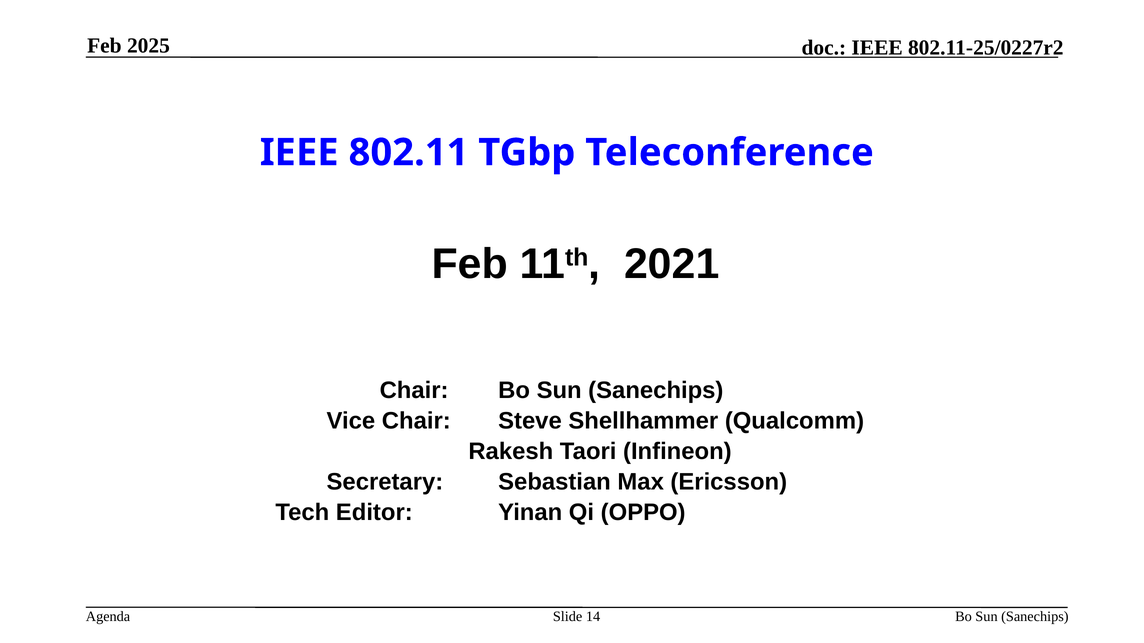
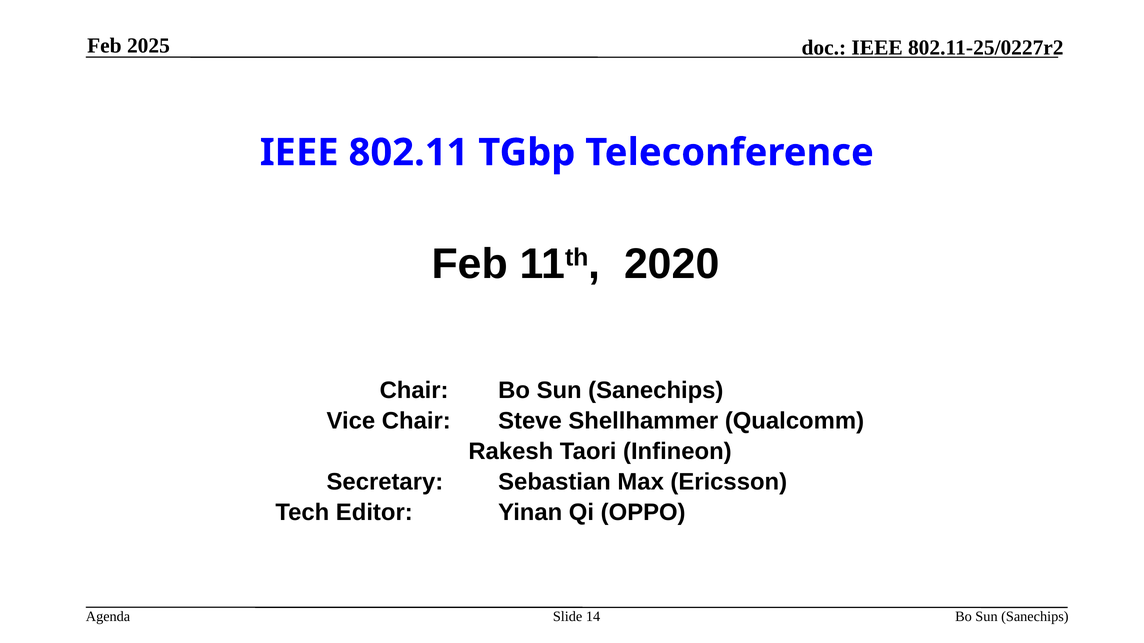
2021: 2021 -> 2020
